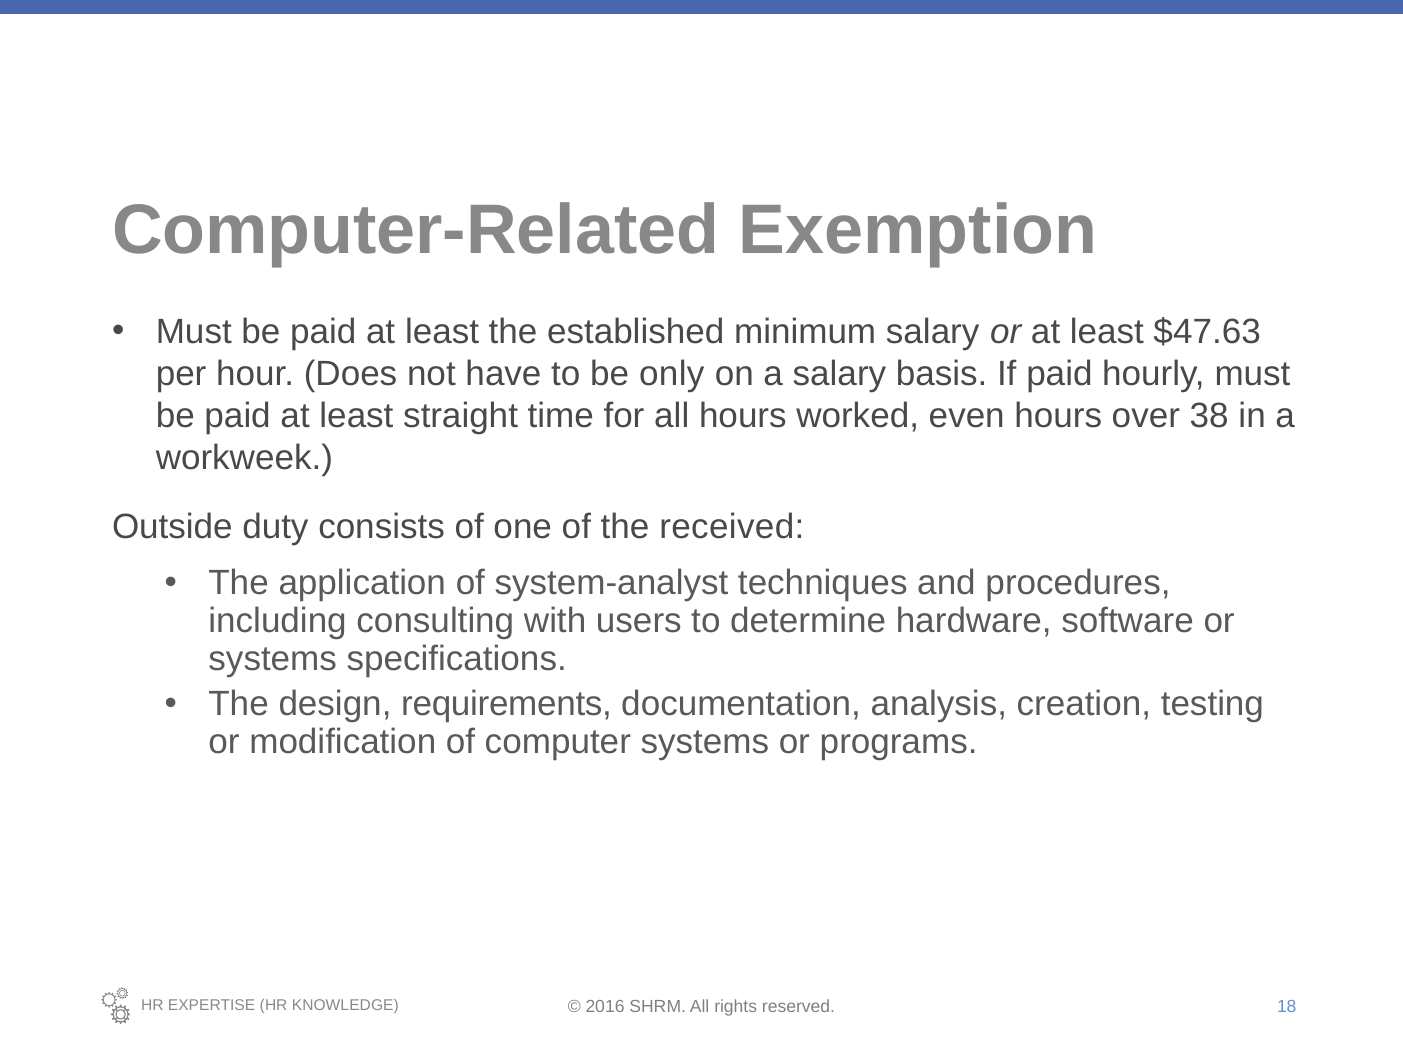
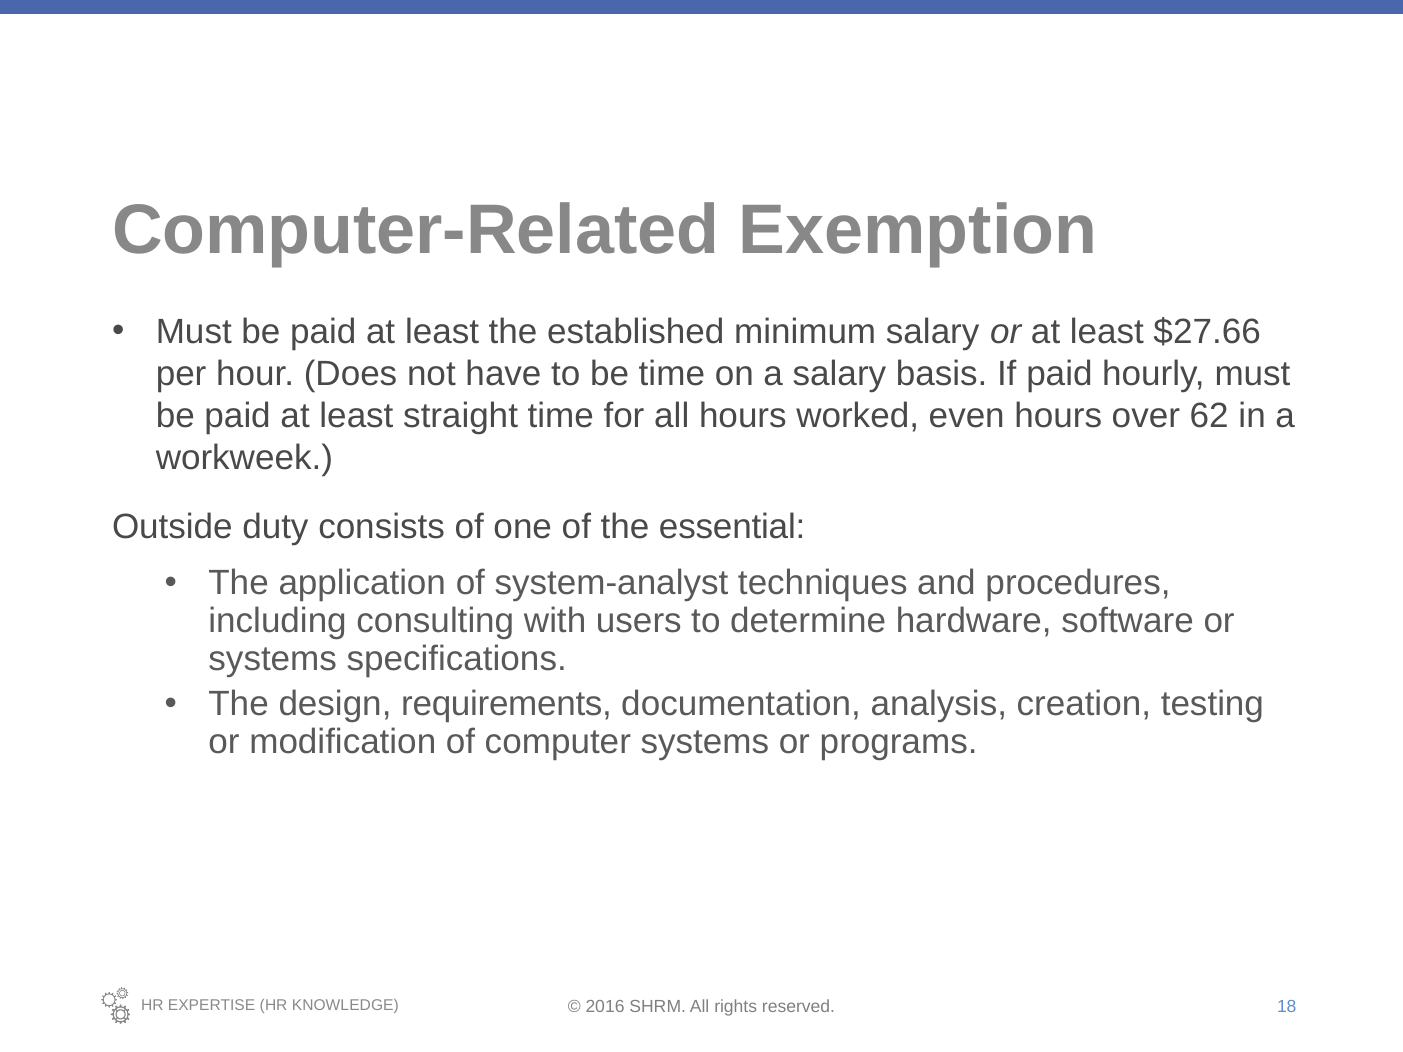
$47.63: $47.63 -> $27.66
be only: only -> time
38: 38 -> 62
received: received -> essential
